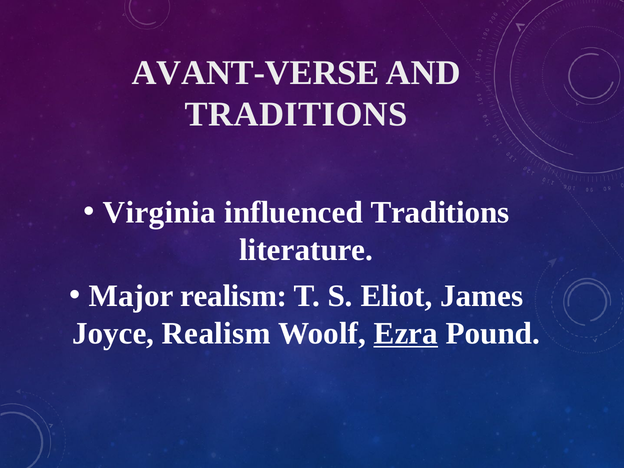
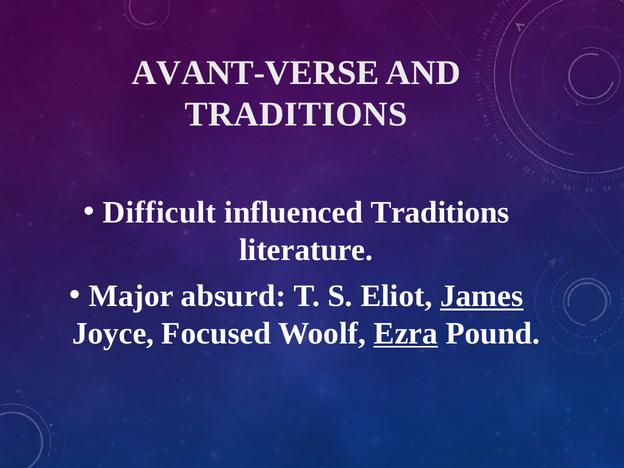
Virginia: Virginia -> Difficult
Major realism: realism -> absurd
James underline: none -> present
Joyce Realism: Realism -> Focused
